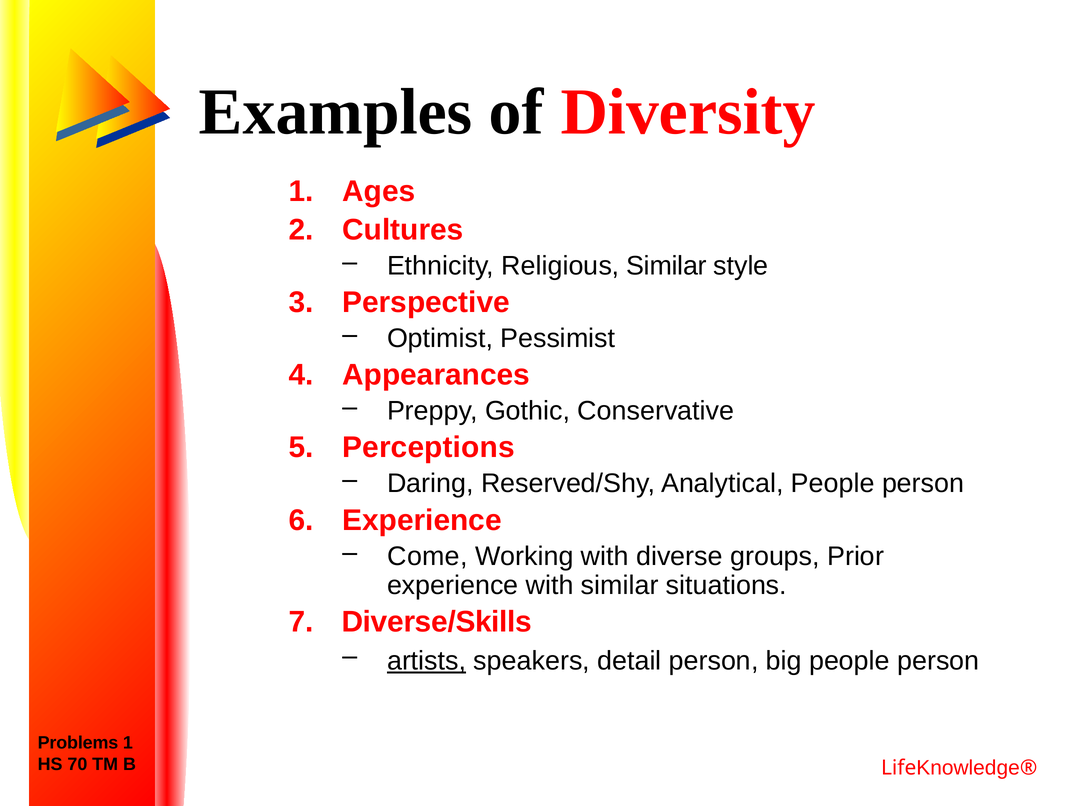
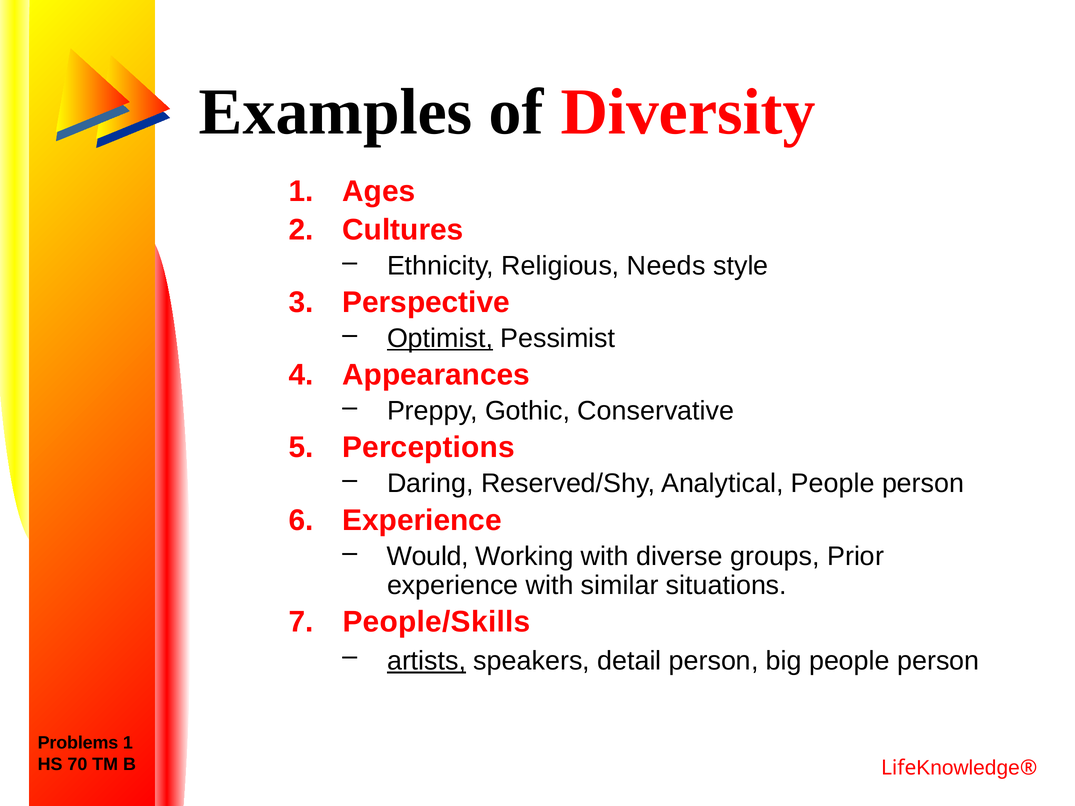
Religious Similar: Similar -> Needs
Optimist underline: none -> present
Come: Come -> Would
Diverse/Skills: Diverse/Skills -> People/Skills
